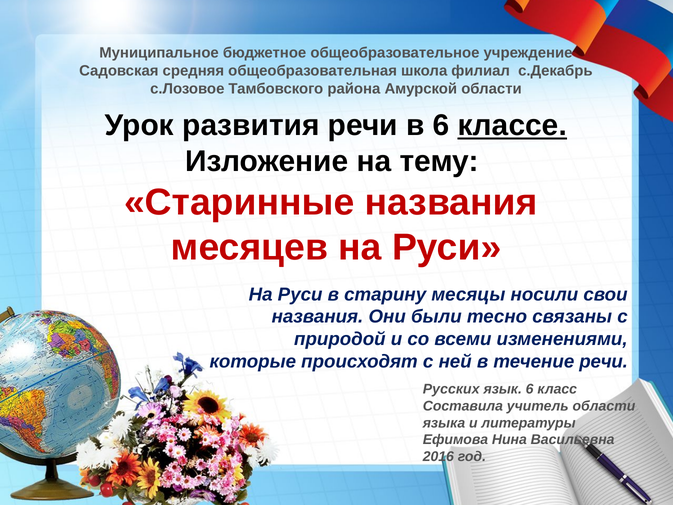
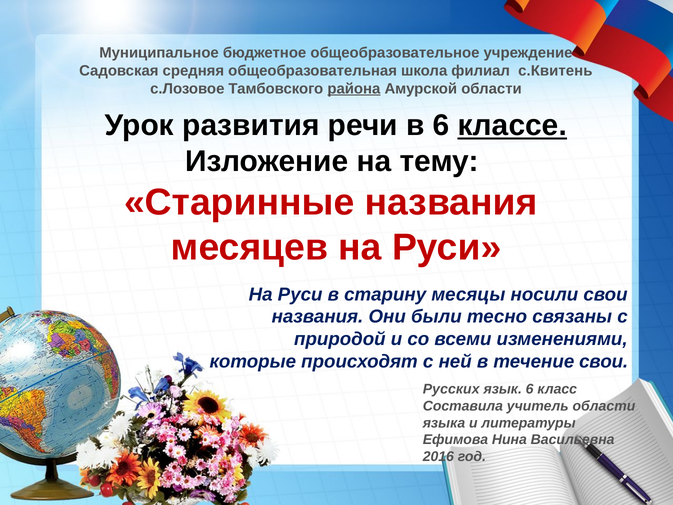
с.Декабрь: с.Декабрь -> с.Квитень
района underline: none -> present
течение речи: речи -> свои
